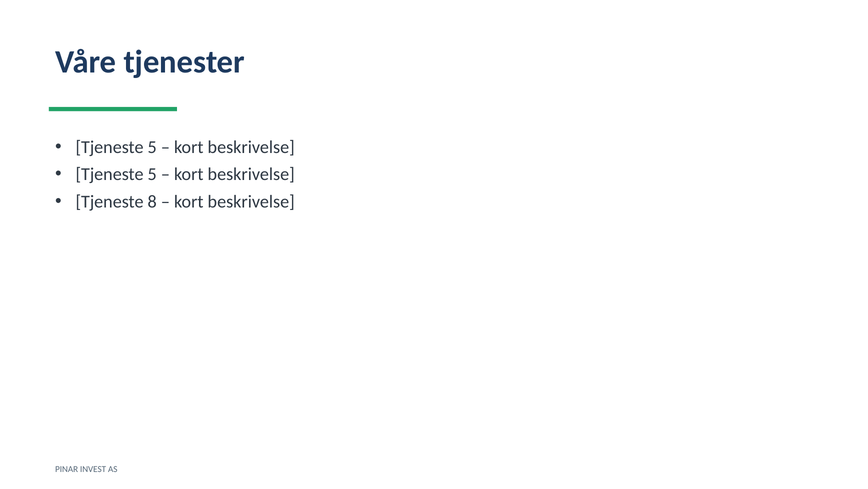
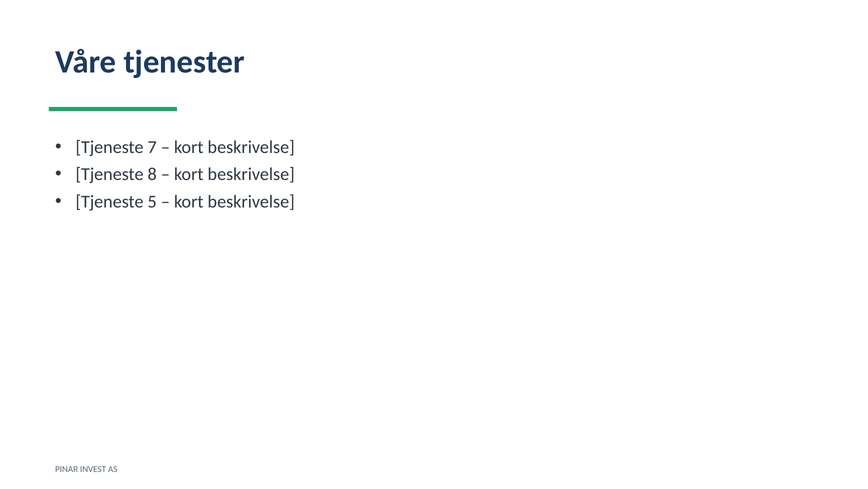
5 at (152, 147): 5 -> 7
5 at (152, 174): 5 -> 8
8: 8 -> 5
